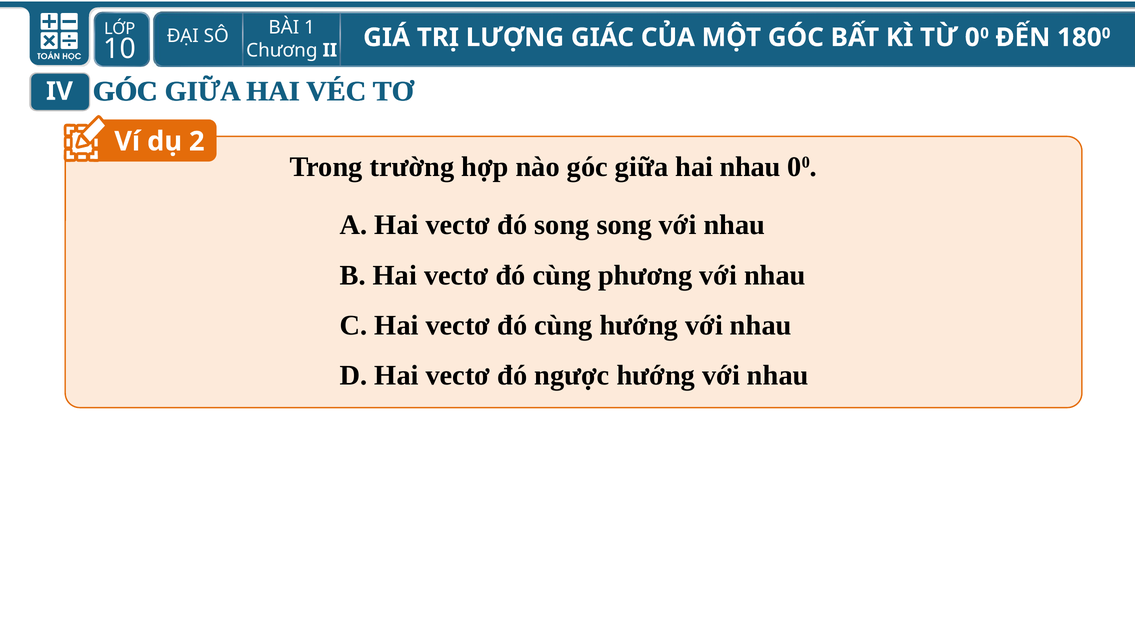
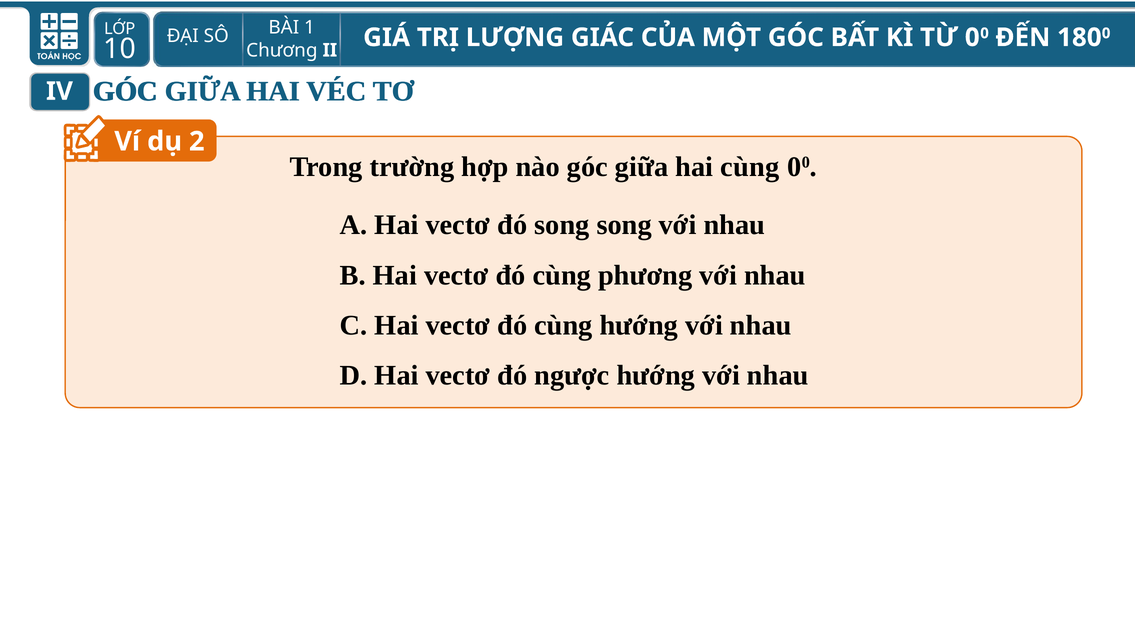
hai nhau: nhau -> cùng
